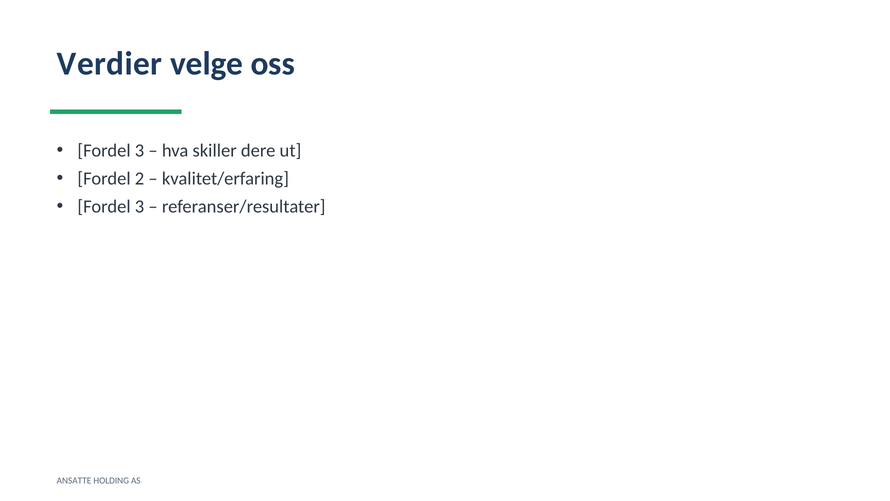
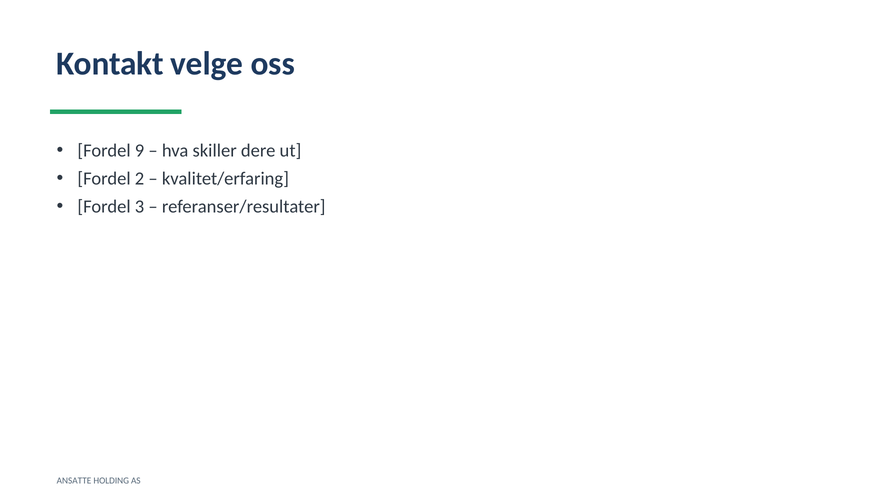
Verdier: Verdier -> Kontakt
3 at (140, 151): 3 -> 9
